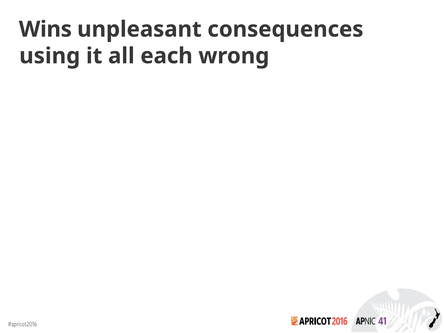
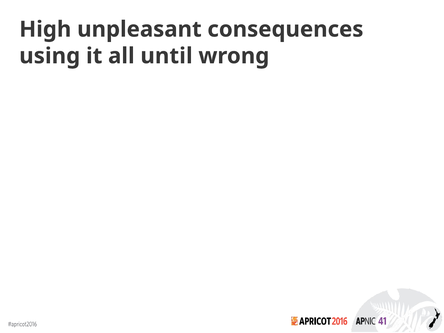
Wins: Wins -> High
each: each -> until
